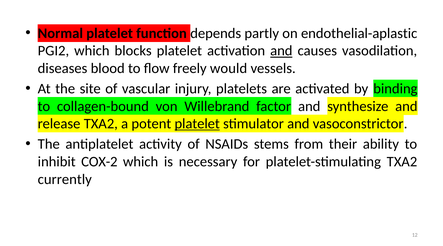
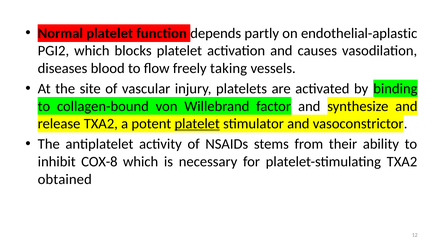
and at (281, 51) underline: present -> none
would: would -> taking
COX-2: COX-2 -> COX-8
currently: currently -> obtained
